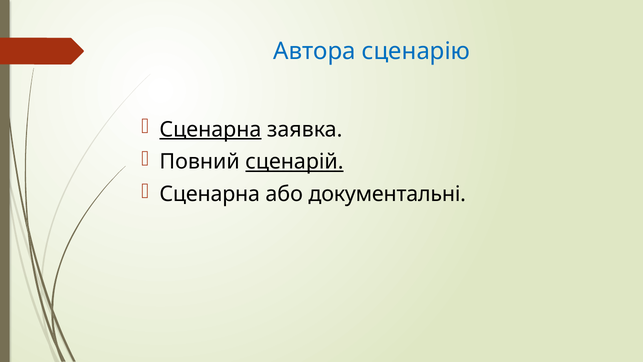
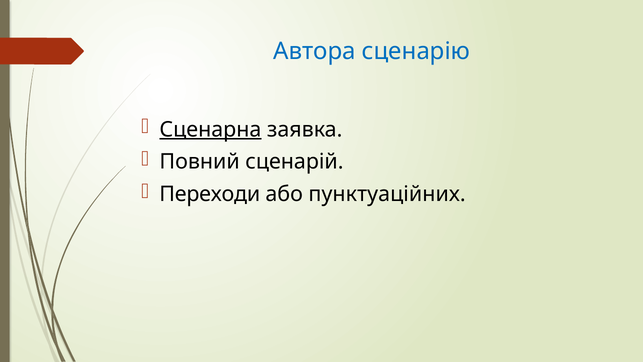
сценарій underline: present -> none
Сценарна at (210, 194): Сценарна -> Переходи
документальні: документальні -> пунктуаційних
